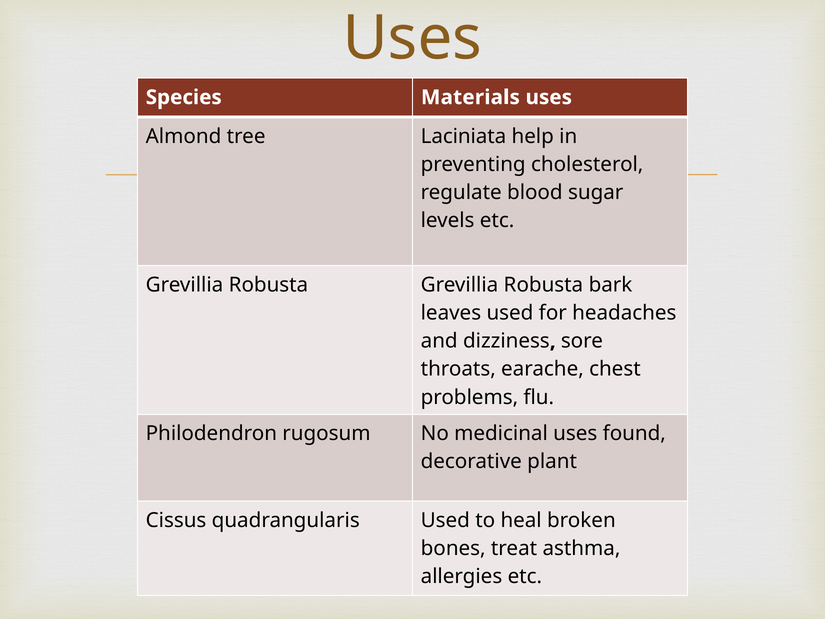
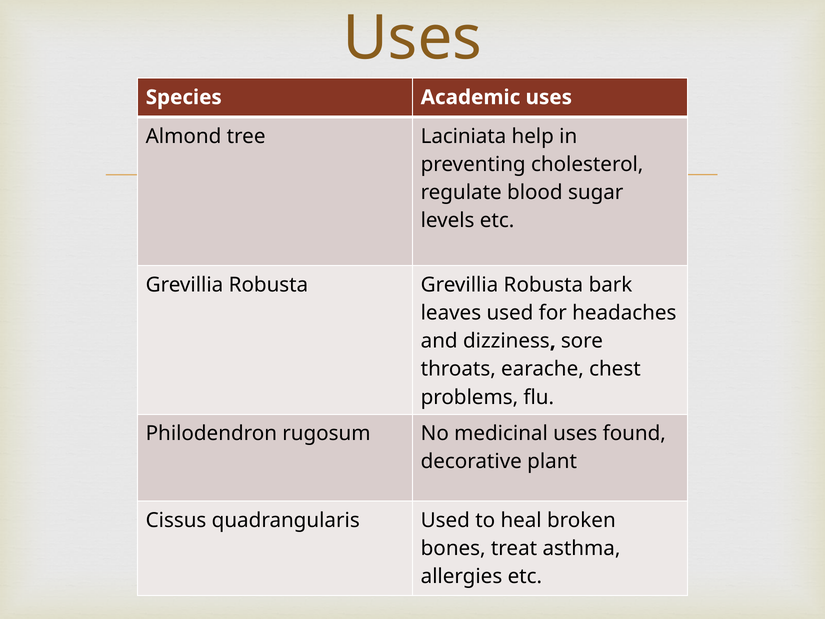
Materials: Materials -> Academic
